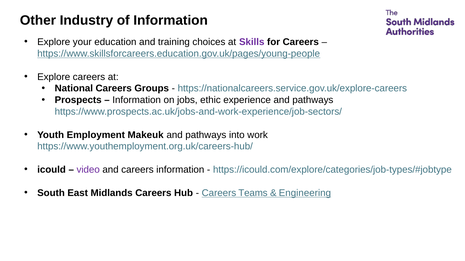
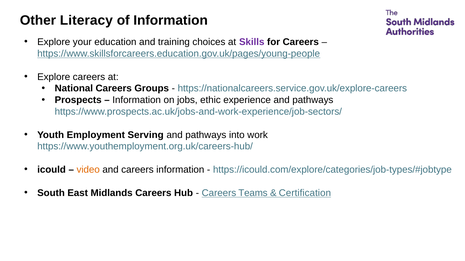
Industry: Industry -> Literacy
Makeuk: Makeuk -> Serving
video colour: purple -> orange
Engineering: Engineering -> Certification
